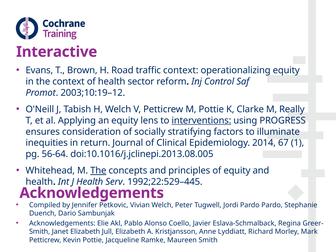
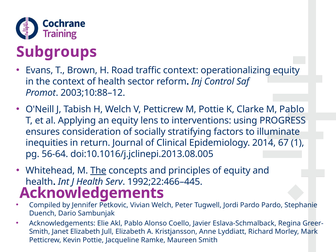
Interactive: Interactive -> Subgroups
2003;10:19–12: 2003;10:19–12 -> 2003;10:88–12
M Really: Really -> Pablo
interventions underline: present -> none
1992;22:529–445: 1992;22:529–445 -> 1992;22:466–445
